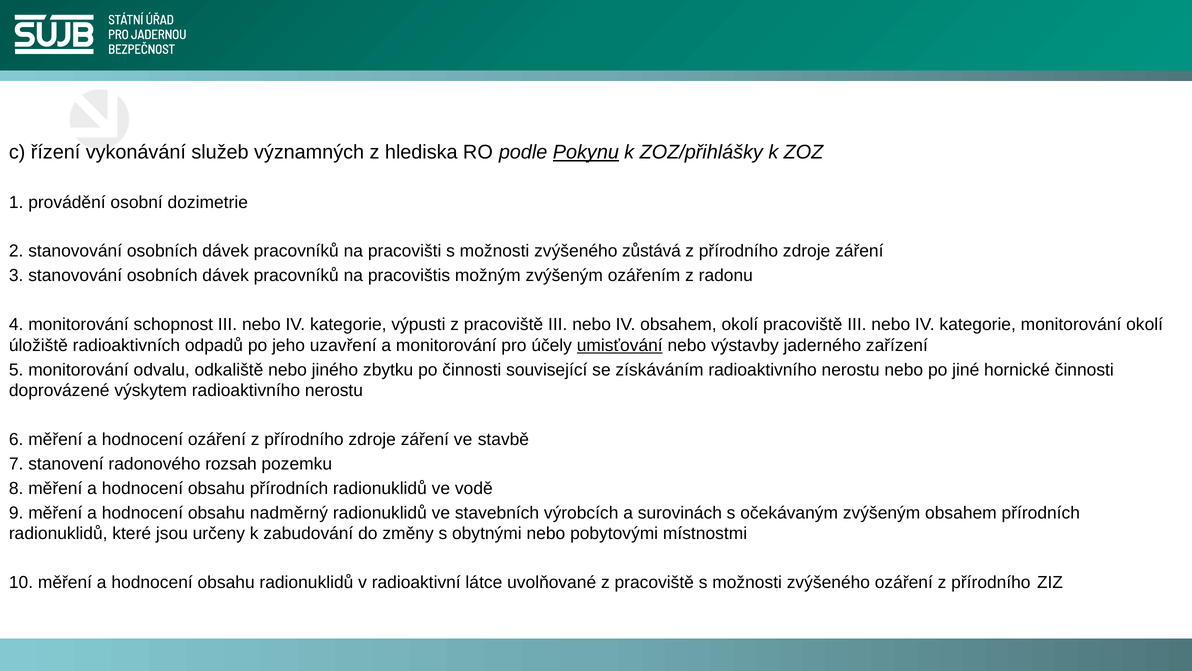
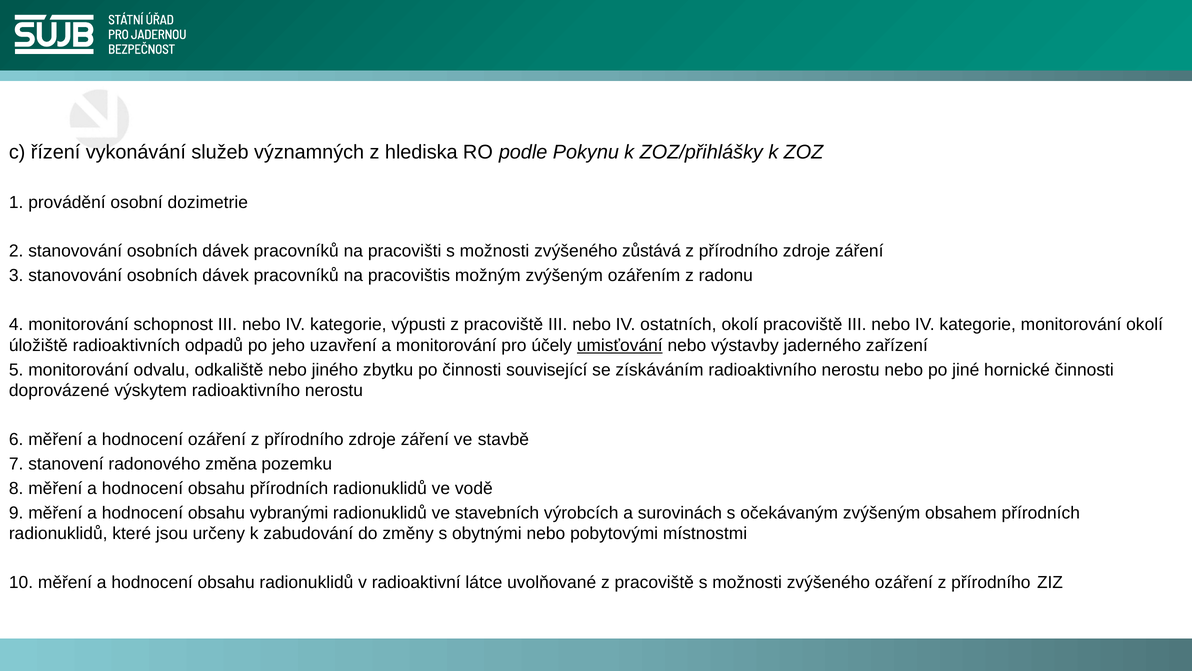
Pokynu underline: present -> none
IV obsahem: obsahem -> ostatních
rozsah: rozsah -> změna
nadměrný: nadměrný -> vybranými
